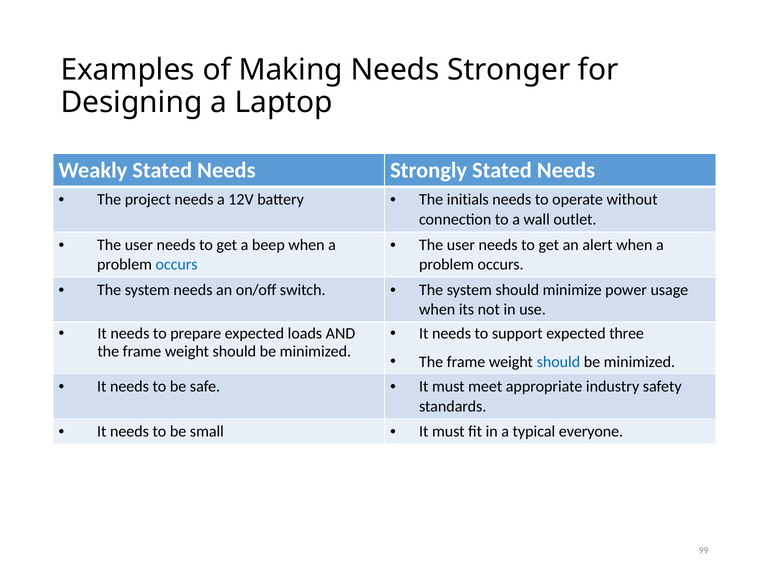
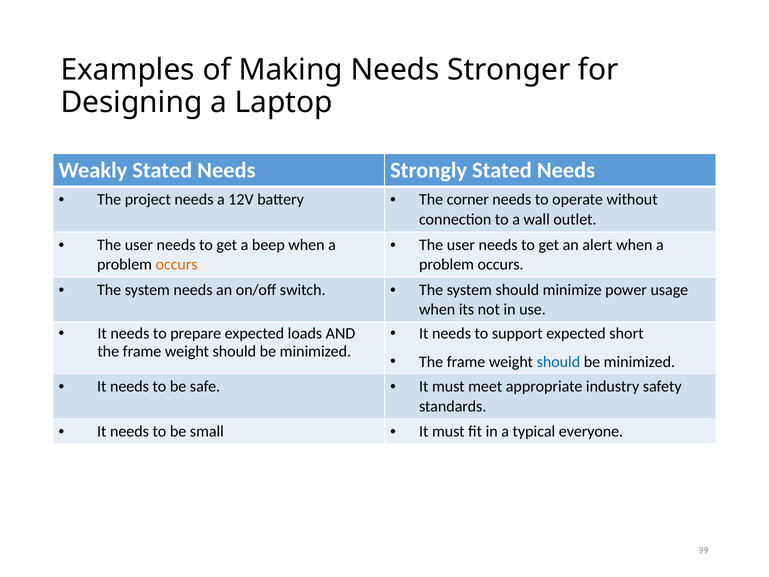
initials: initials -> corner
occurs at (177, 264) colour: blue -> orange
three: three -> short
